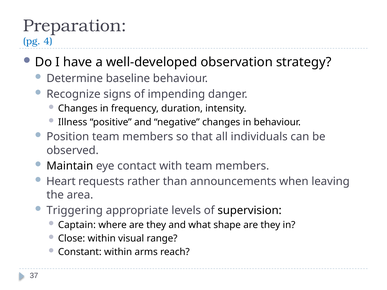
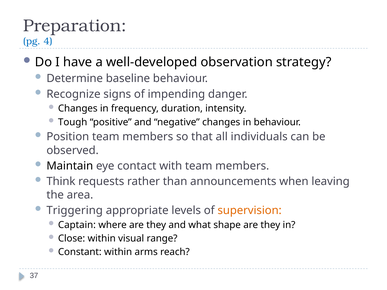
Illness: Illness -> Tough
Heart: Heart -> Think
supervision colour: black -> orange
